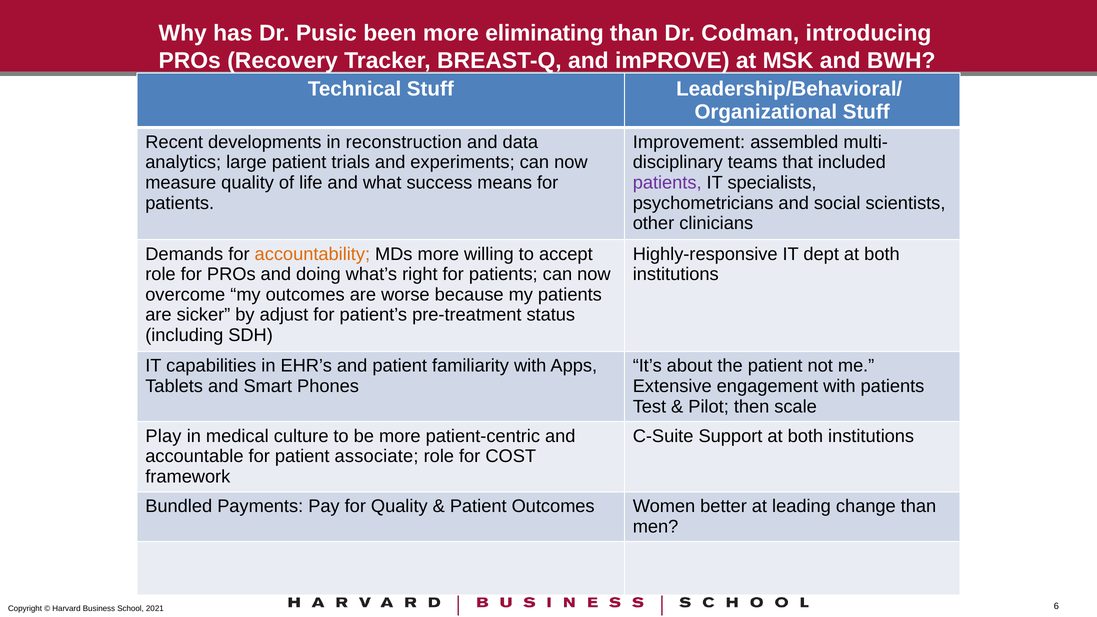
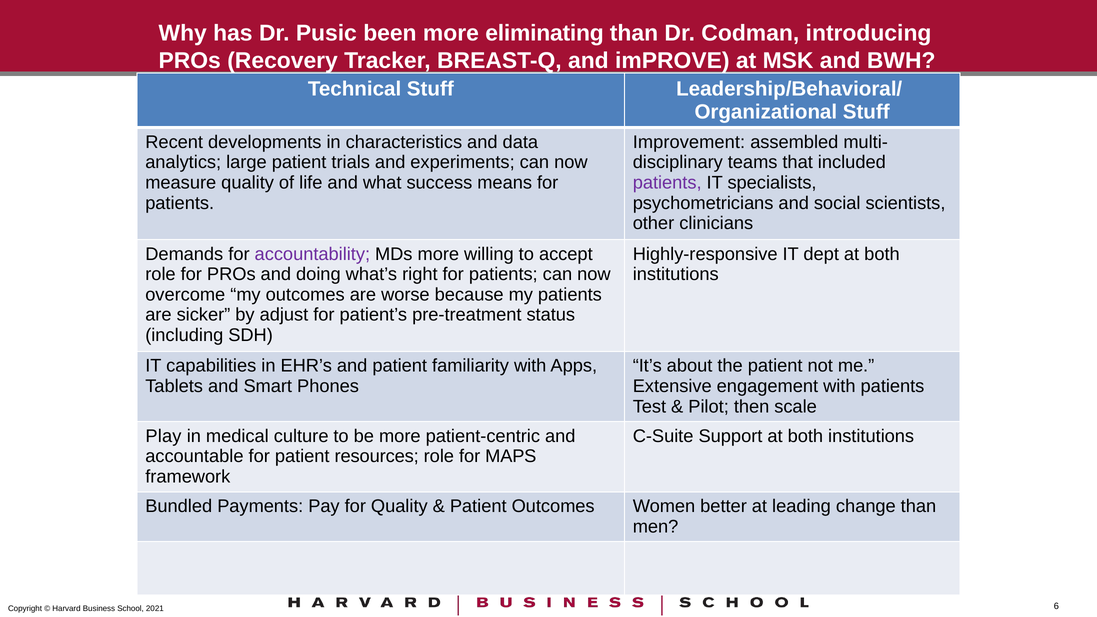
reconstruction: reconstruction -> characteristics
accountability colour: orange -> purple
associate: associate -> resources
COST: COST -> MAPS
